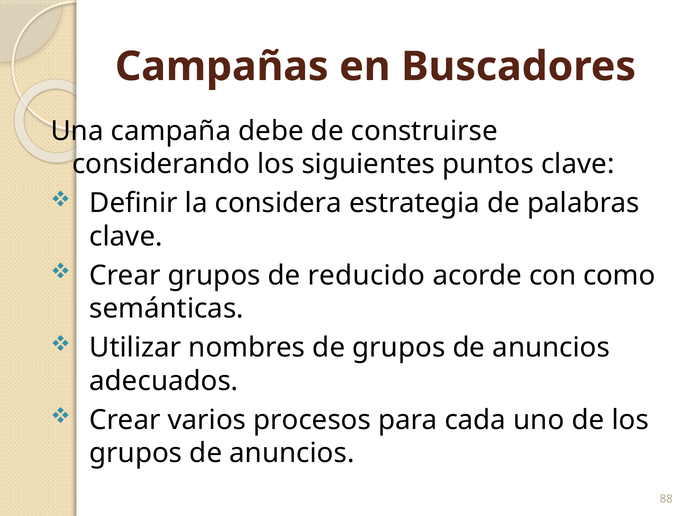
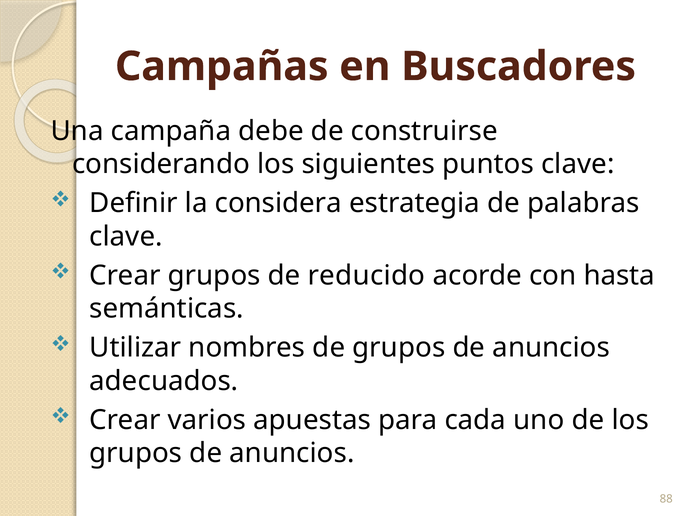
como: como -> hasta
procesos: procesos -> apuestas
